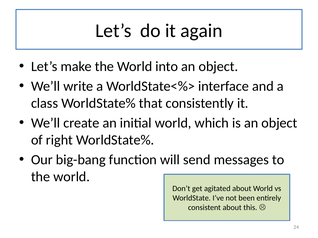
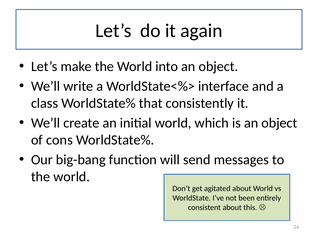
right: right -> cons
